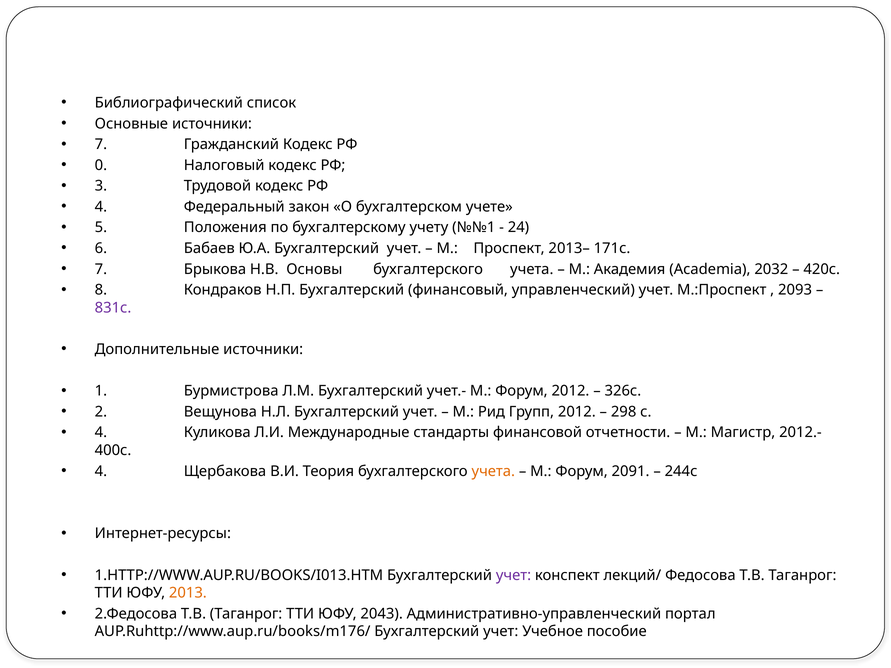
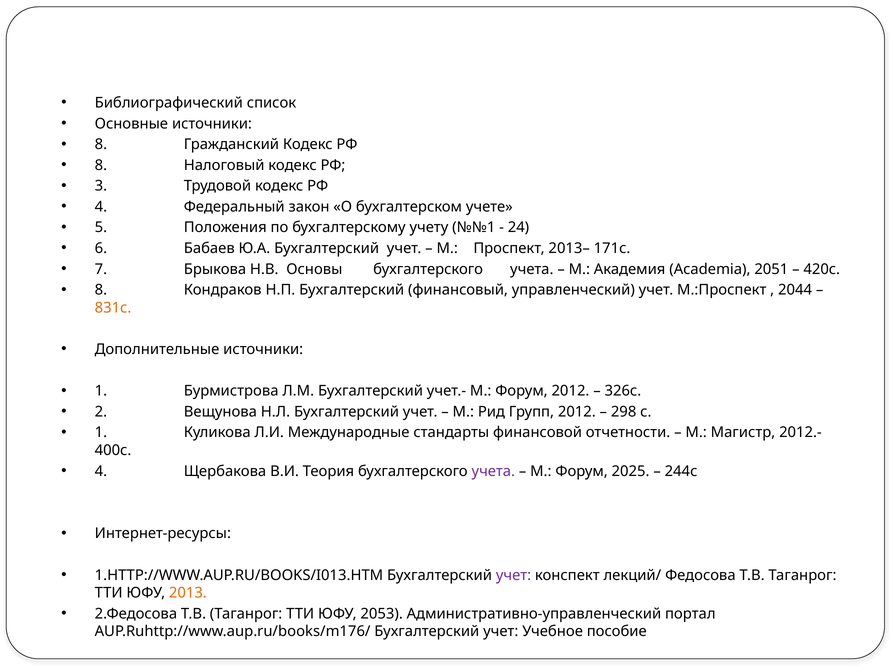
7 at (101, 144): 7 -> 8
0 at (101, 165): 0 -> 8
2032: 2032 -> 2051
2093: 2093 -> 2044
831с colour: purple -> orange
4 at (101, 433): 4 -> 1
учета at (493, 471) colour: orange -> purple
2091: 2091 -> 2025
2043: 2043 -> 2053
